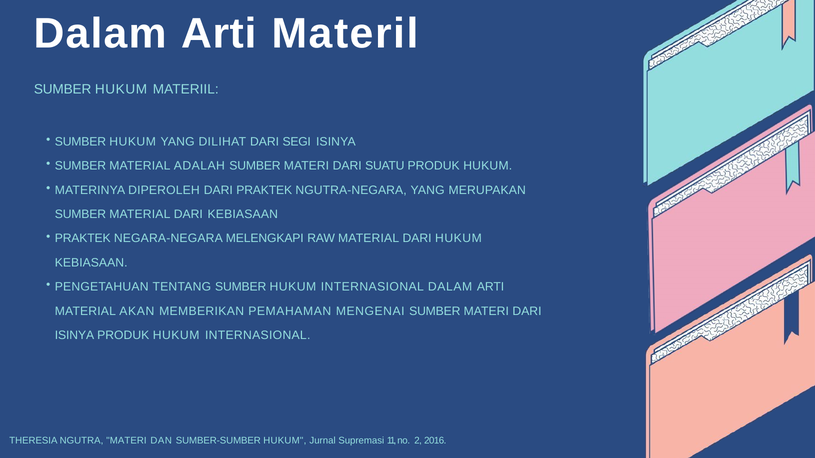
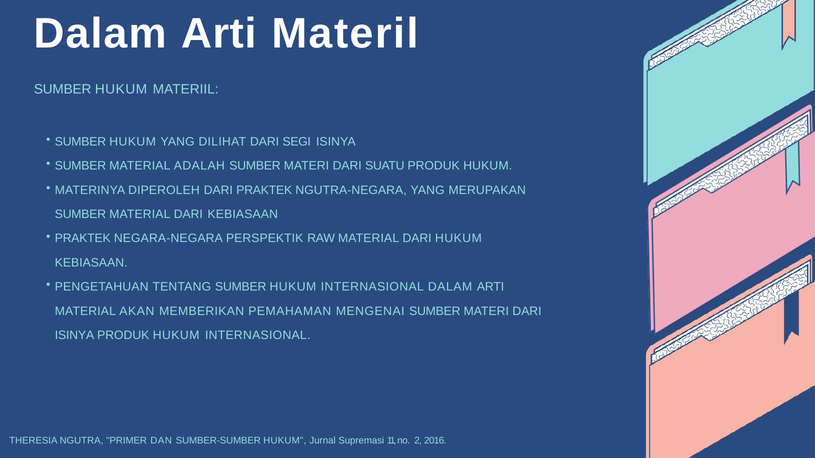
MELENGKAPI: MELENGKAPI -> PERSPEKTIK
NGUTRA MATERI: MATERI -> PRIMER
